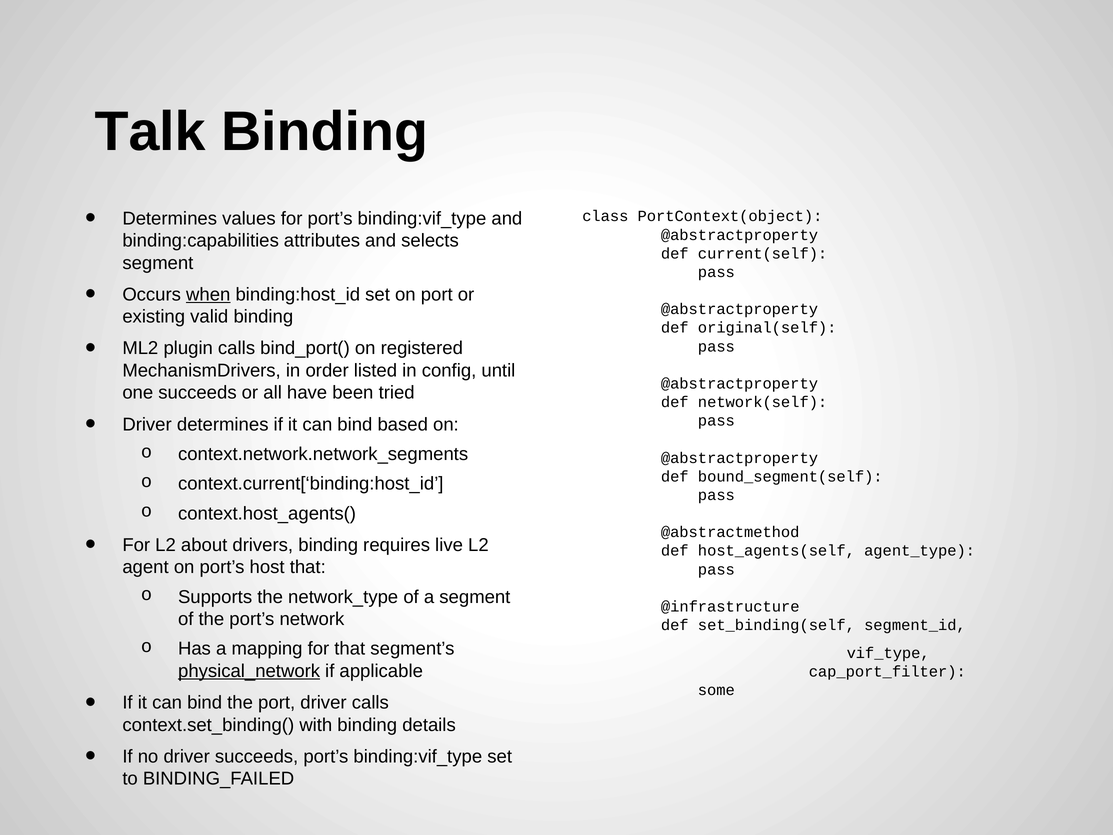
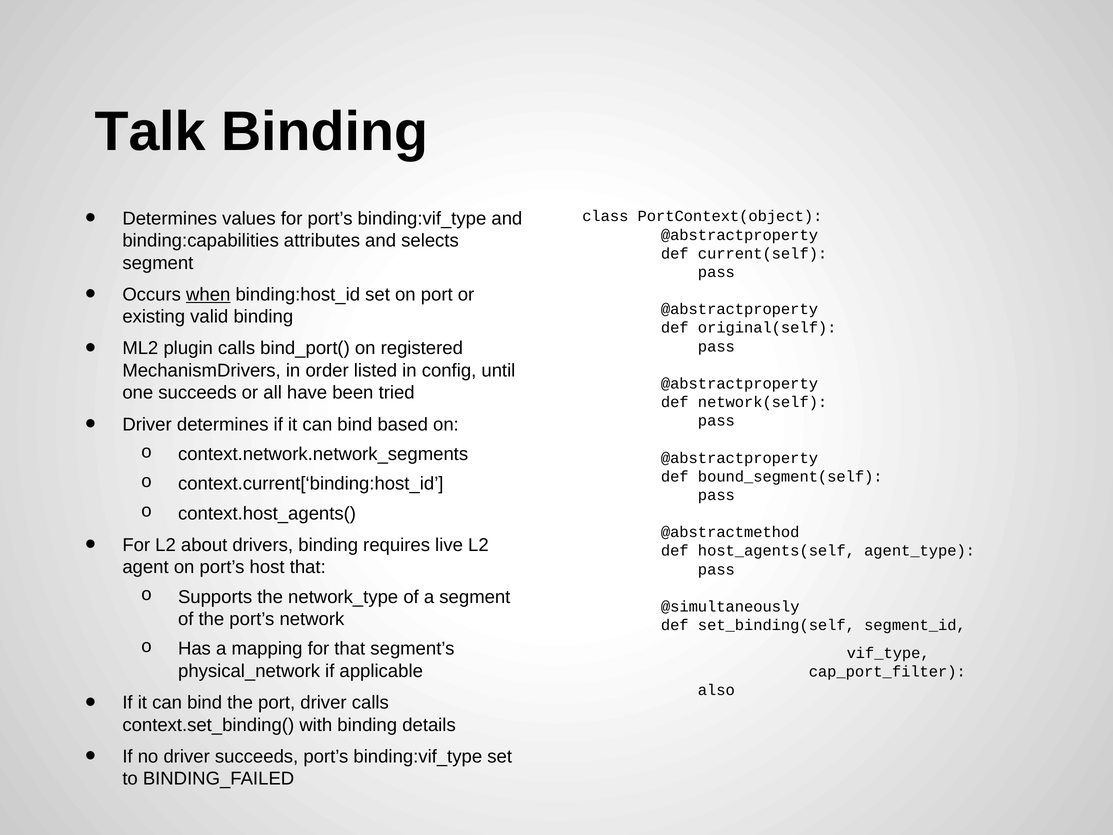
@infrastructure: @infrastructure -> @simultaneously
physical_network underline: present -> none
some: some -> also
